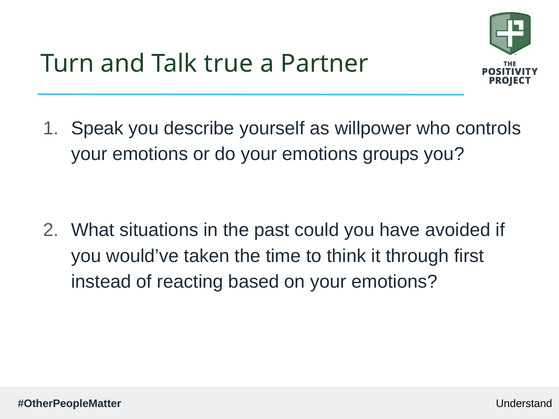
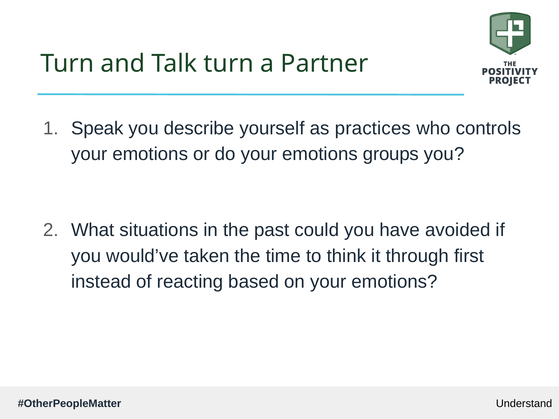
Talk true: true -> turn
willpower: willpower -> practices
